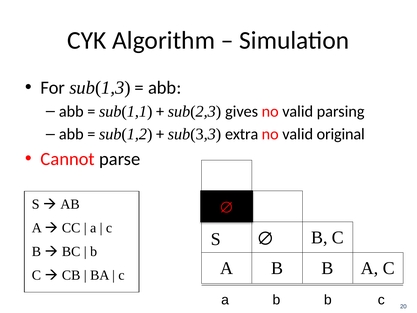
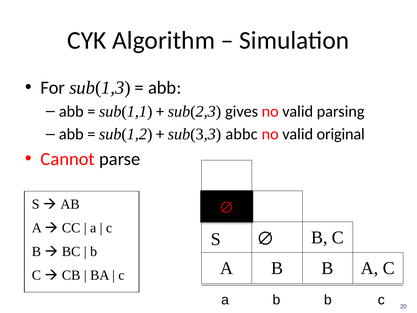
extra: extra -> abbc
